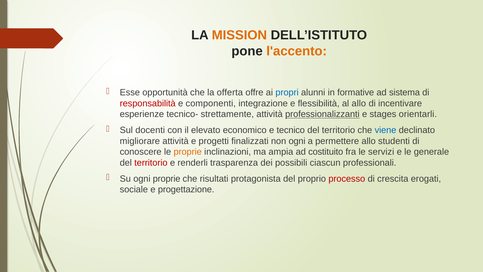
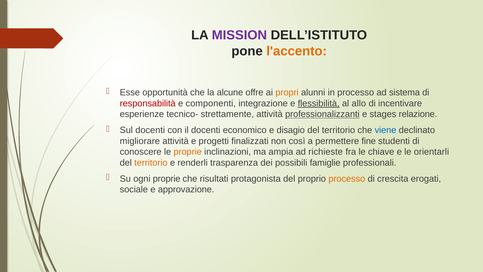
MISSION colour: orange -> purple
offerta: offerta -> alcune
propri colour: blue -> orange
in formative: formative -> processo
flessibilità underline: none -> present
orientarli: orientarli -> relazione
il elevato: elevato -> docenti
tecnico: tecnico -> disagio
non ogni: ogni -> così
permettere allo: allo -> fine
costituito: costituito -> richieste
servizi: servizi -> chiave
generale: generale -> orientarli
territorio at (151, 163) colour: red -> orange
ciascun: ciascun -> famiglie
processo at (347, 179) colour: red -> orange
progettazione: progettazione -> approvazione
